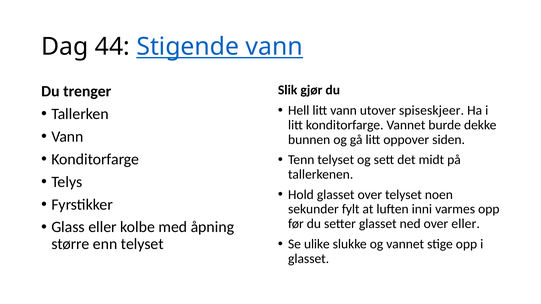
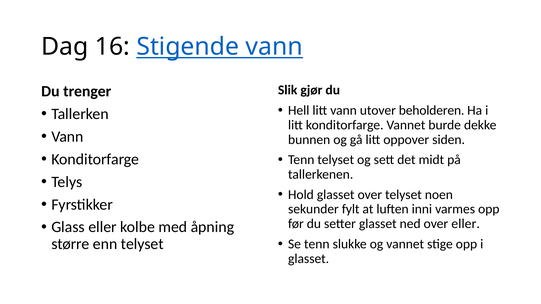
44: 44 -> 16
spiseskjeer: spiseskjeer -> beholderen
Se ulike: ulike -> tenn
